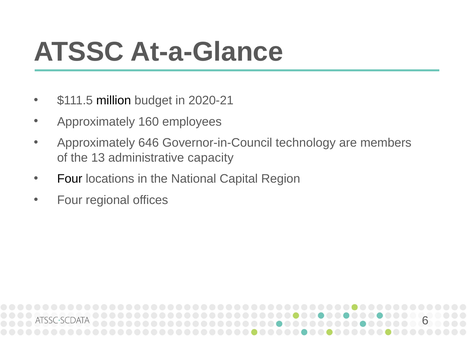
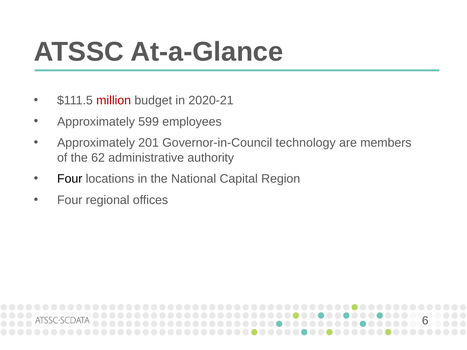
million colour: black -> red
160: 160 -> 599
646: 646 -> 201
13: 13 -> 62
capacity: capacity -> authority
